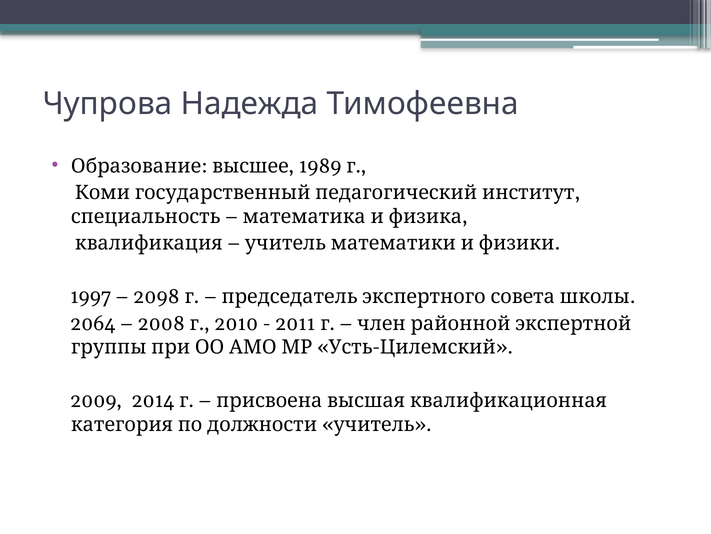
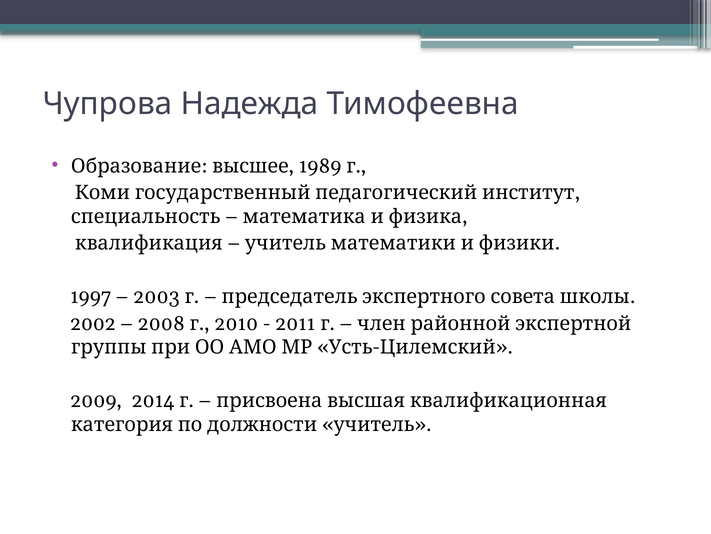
2098: 2098 -> 2003
2064: 2064 -> 2002
